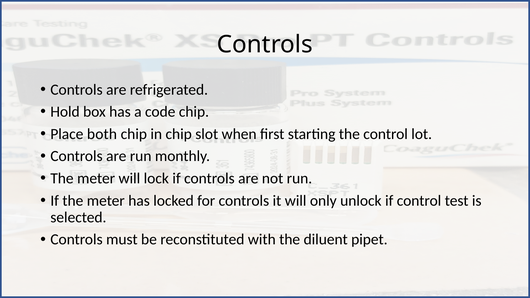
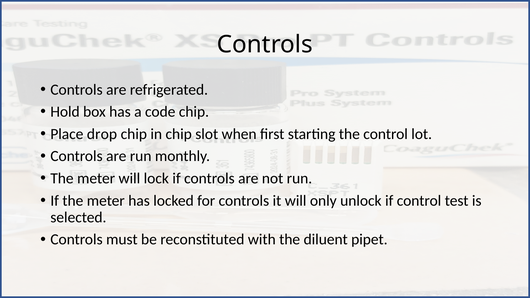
both: both -> drop
